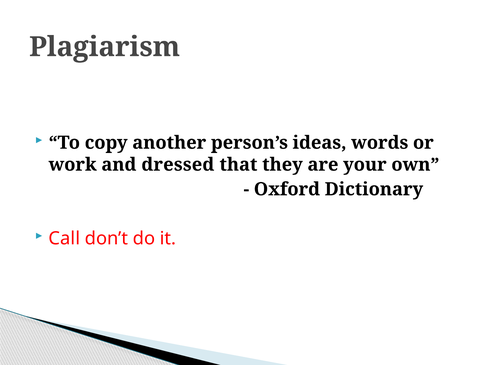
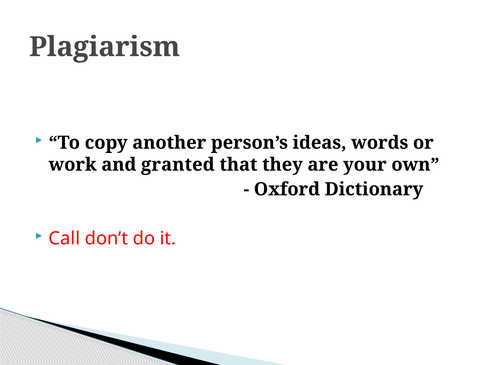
dressed: dressed -> granted
